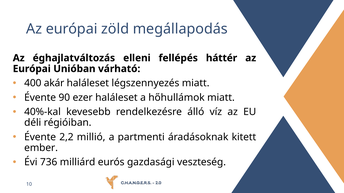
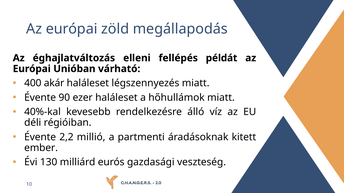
háttér: háttér -> példát
736: 736 -> 130
